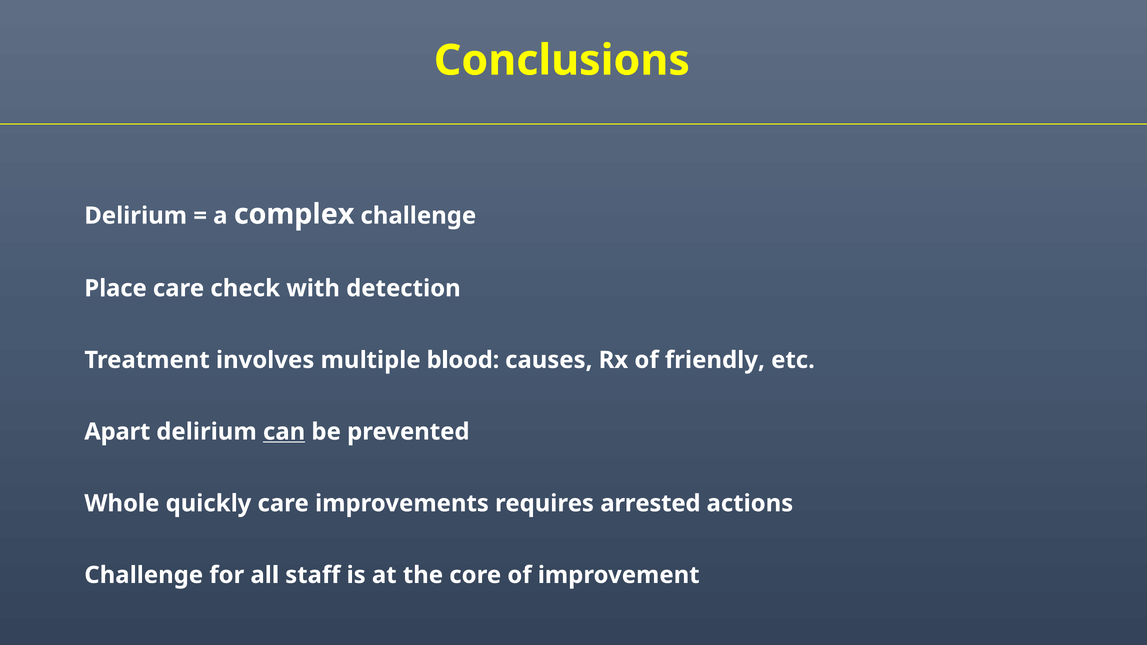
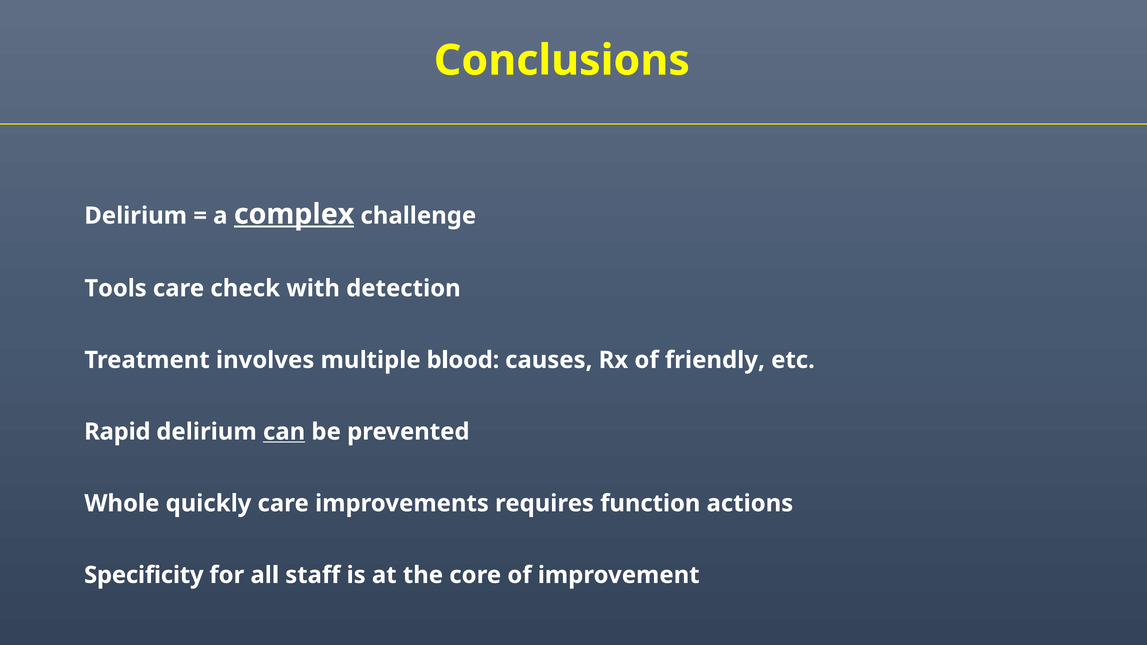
complex underline: none -> present
Place: Place -> Tools
Apart: Apart -> Rapid
arrested: arrested -> function
Challenge at (144, 575): Challenge -> Specificity
